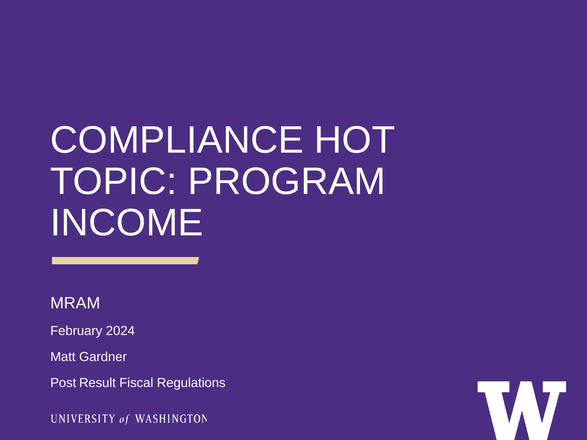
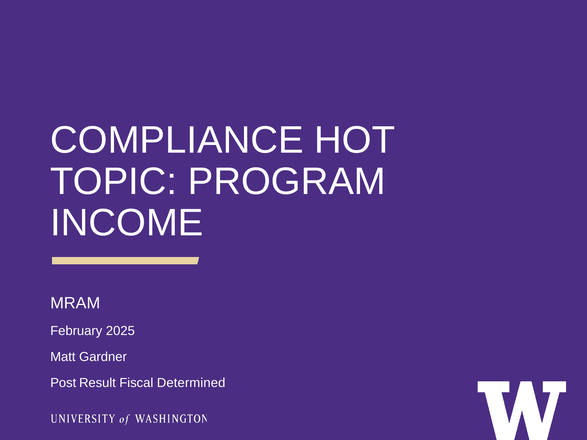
2024: 2024 -> 2025
Regulations: Regulations -> Determined
